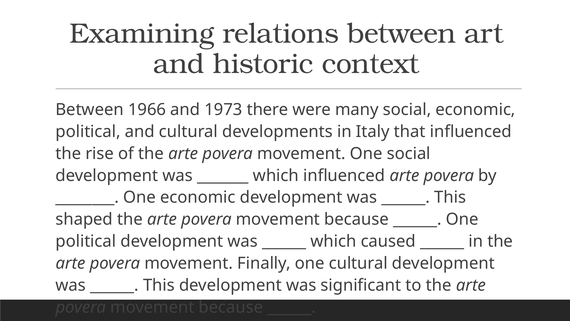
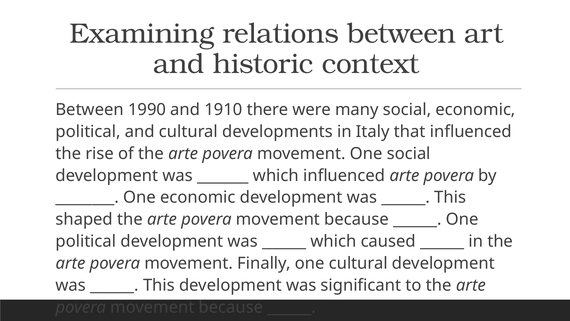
1966: 1966 -> 1990
1973: 1973 -> 1910
